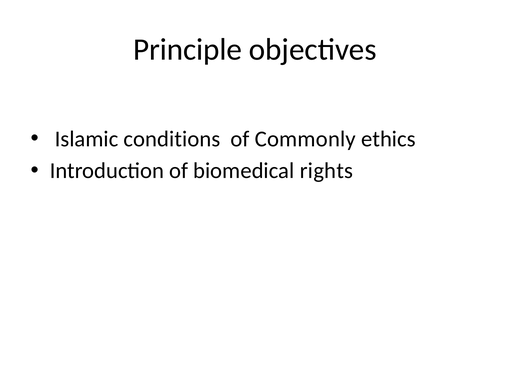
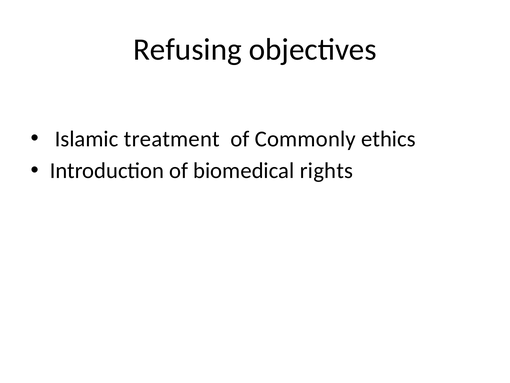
Principle: Principle -> Refusing
conditions: conditions -> treatment
